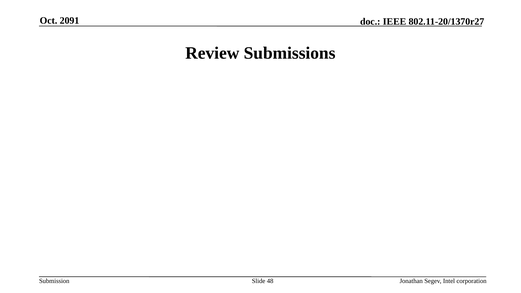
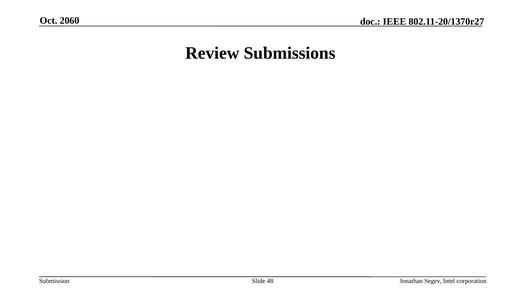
2091: 2091 -> 2060
